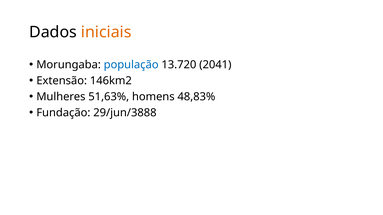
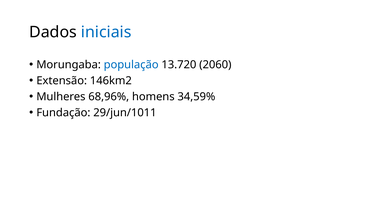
iniciais colour: orange -> blue
2041: 2041 -> 2060
51,63%: 51,63% -> 68,96%
48,83%: 48,83% -> 34,59%
29/jun/3888: 29/jun/3888 -> 29/jun/1011
